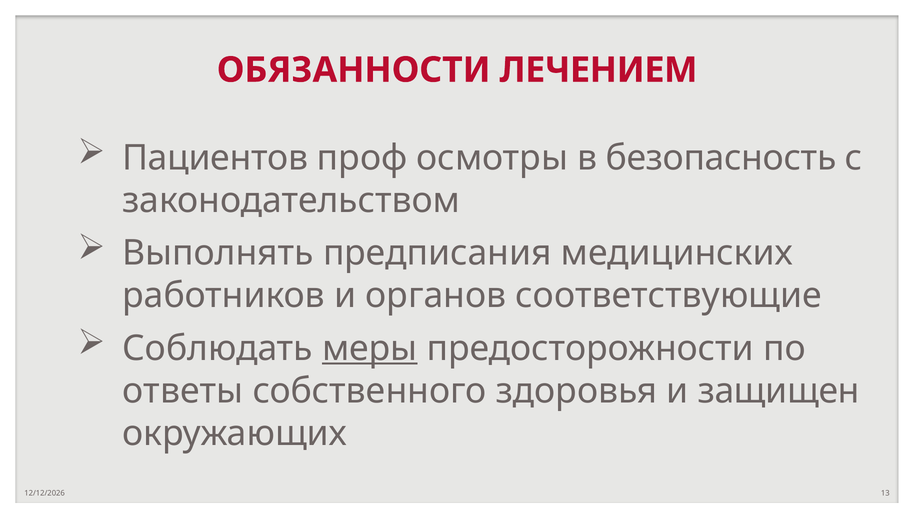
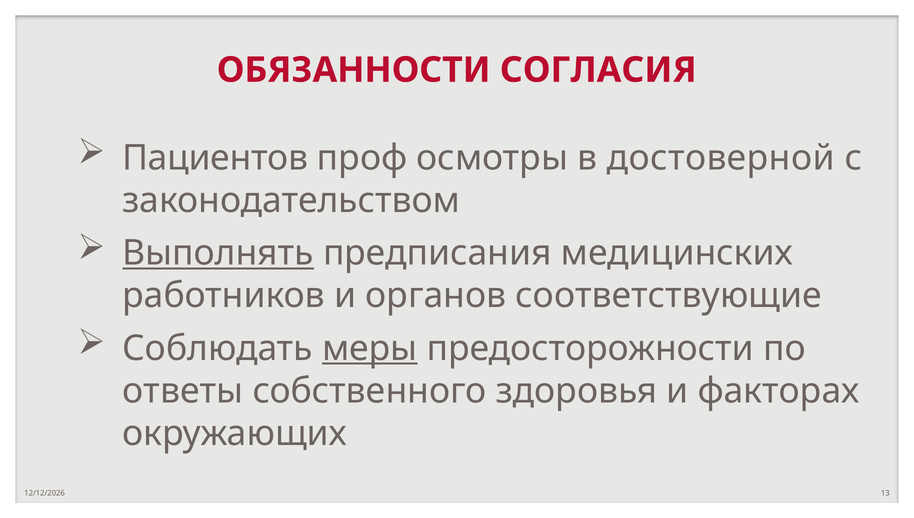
ЛЕЧЕНИЕМ: ЛЕЧЕНИЕМ -> СОГЛАСИЯ
безопасность: безопасность -> достоверной
Выполнять underline: none -> present
защищен: защищен -> факторах
